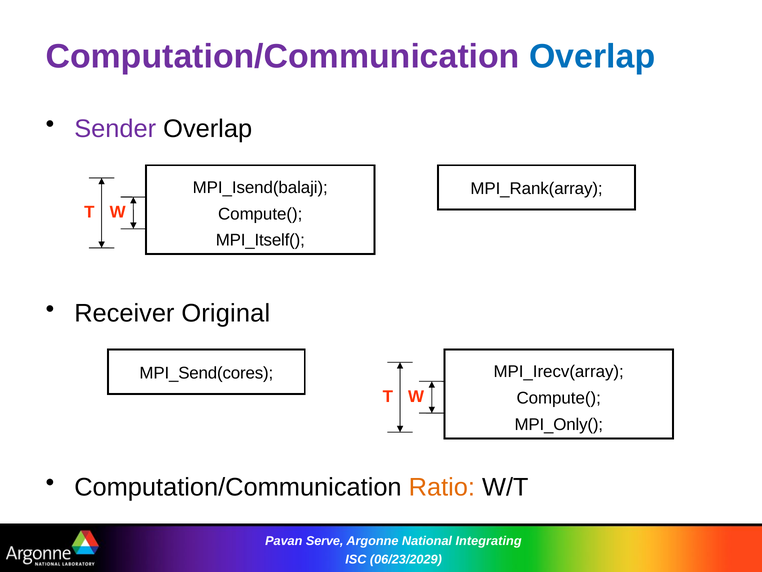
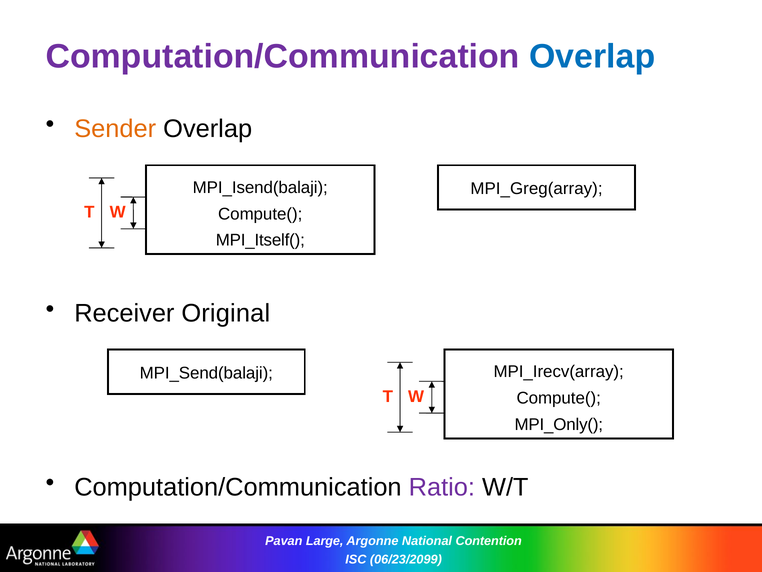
Sender colour: purple -> orange
MPI_Rank(array: MPI_Rank(array -> MPI_Greg(array
MPI_Send(cores: MPI_Send(cores -> MPI_Send(balaji
Ratio colour: orange -> purple
Serve: Serve -> Large
Integrating: Integrating -> Contention
06/23/2029: 06/23/2029 -> 06/23/2099
